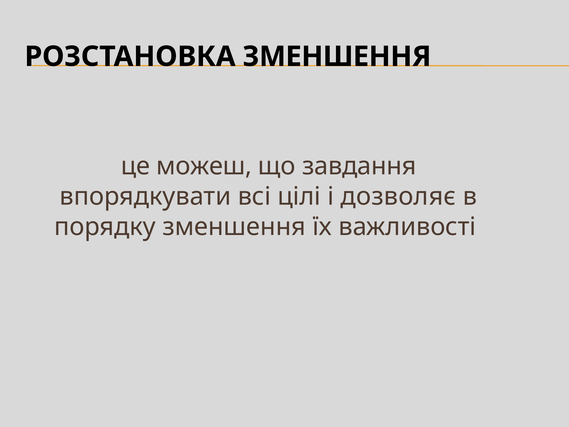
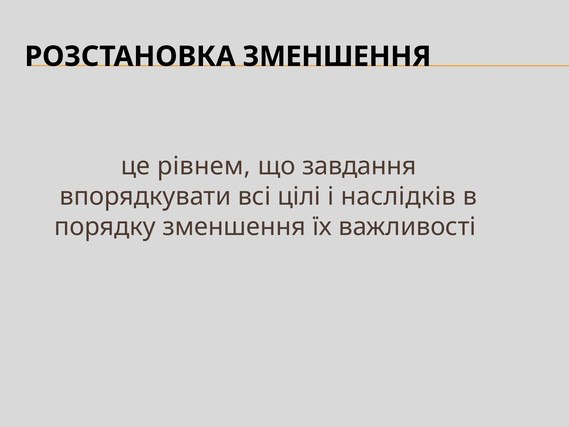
можеш: можеш -> рівнем
дозволяє: дозволяє -> наслідків
